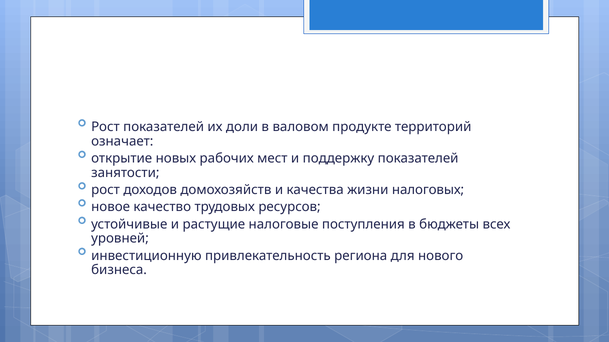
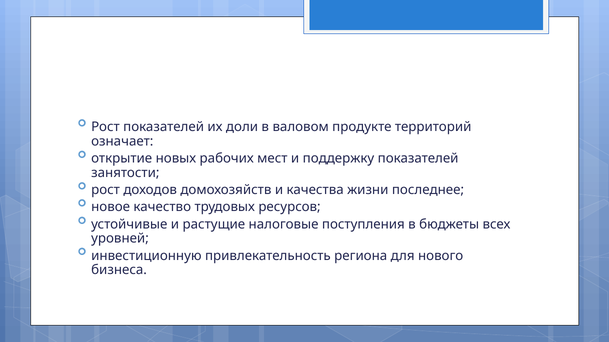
налоговых: налоговых -> последнее
